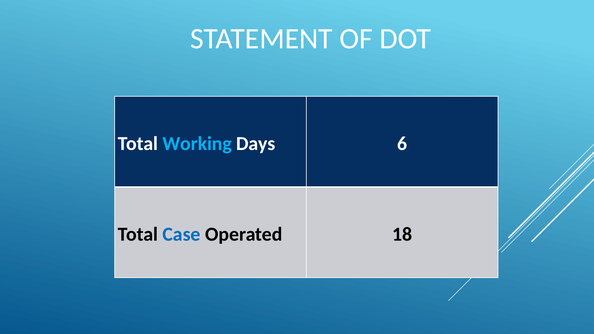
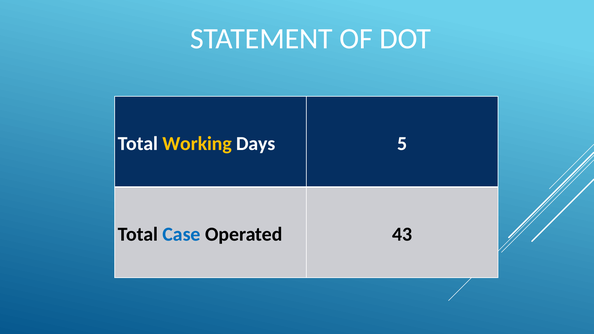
Working colour: light blue -> yellow
6: 6 -> 5
18: 18 -> 43
